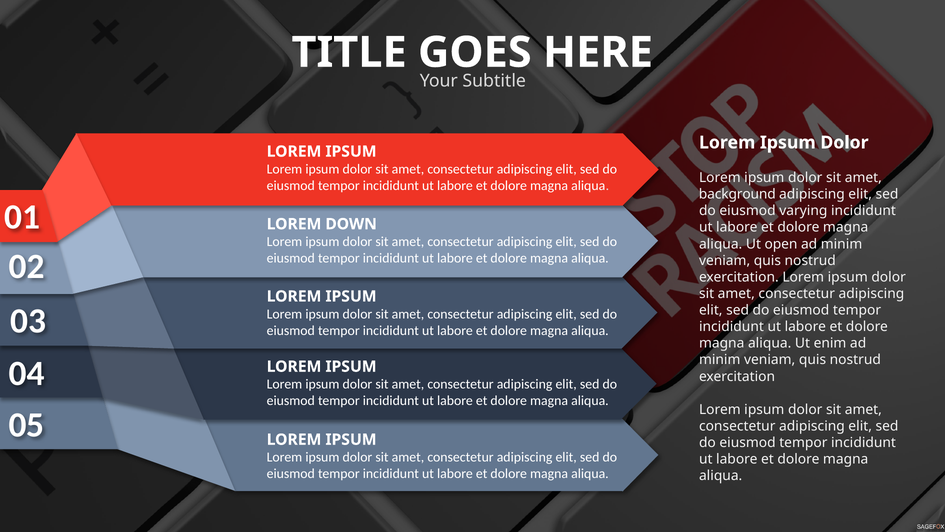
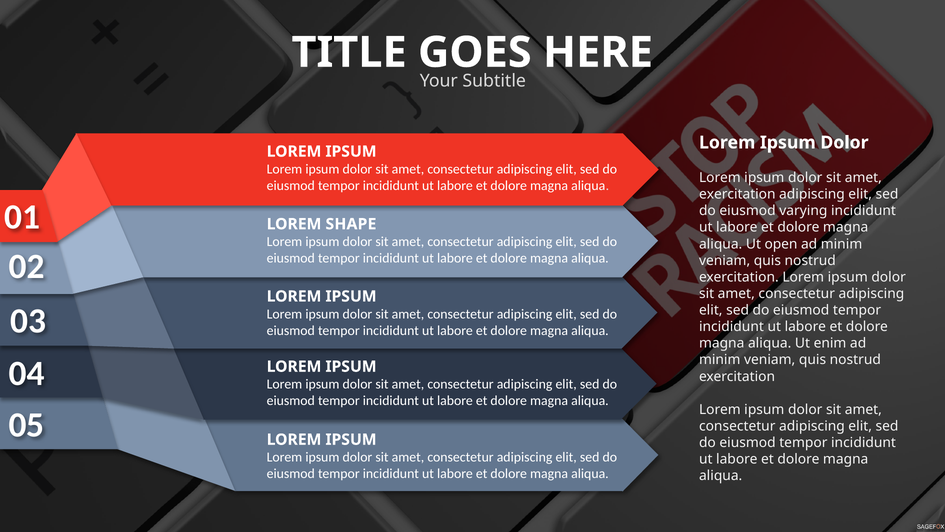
background at (737, 194): background -> exercitation
DOWN: DOWN -> SHAPE
